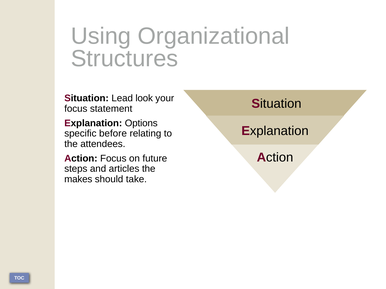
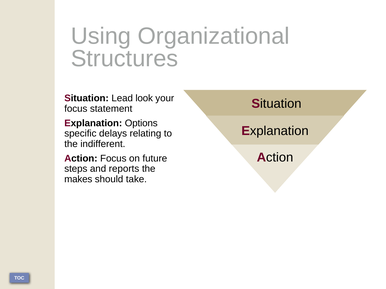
before: before -> delays
attendees: attendees -> indifferent
articles: articles -> reports
